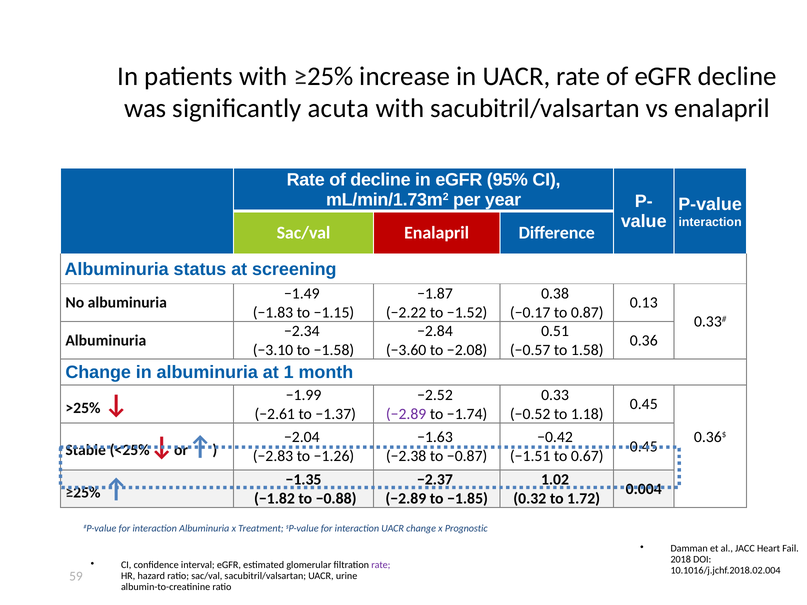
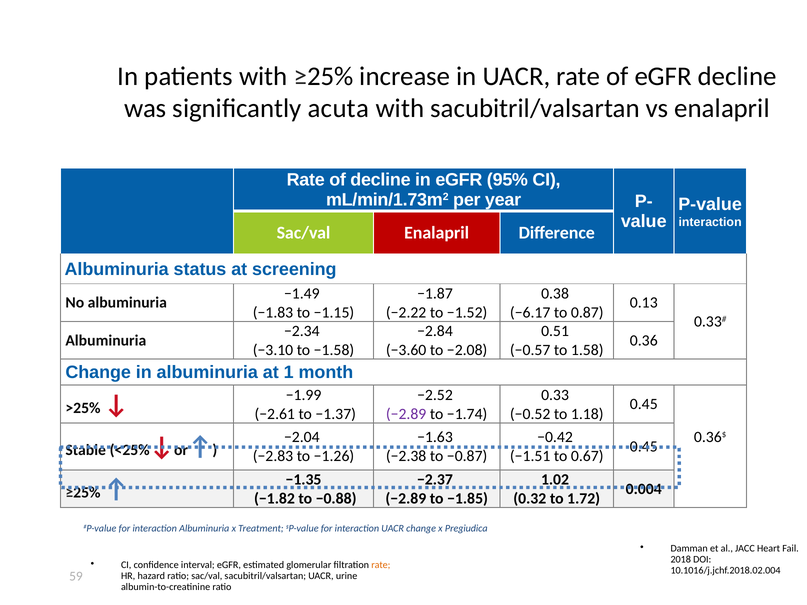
−0.17: −0.17 -> −6.17
Prognostic: Prognostic -> Pregiudica
rate at (381, 565) colour: purple -> orange
